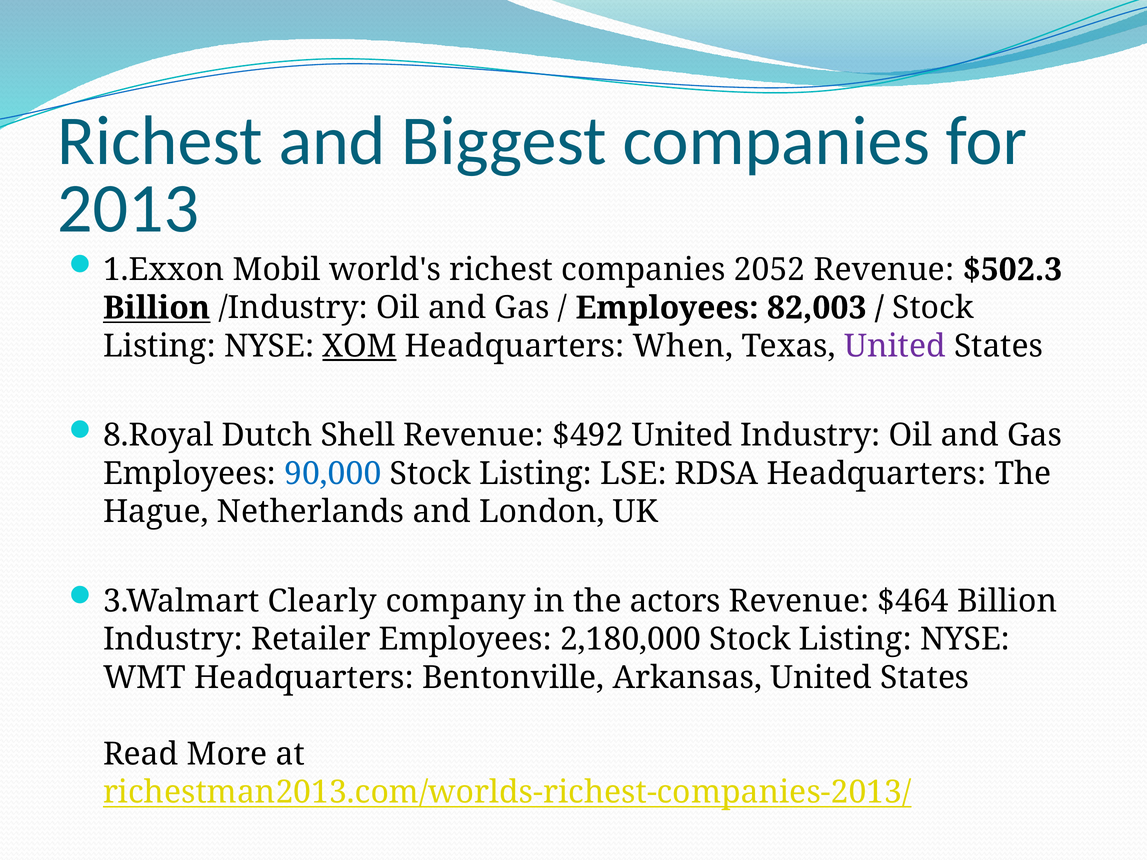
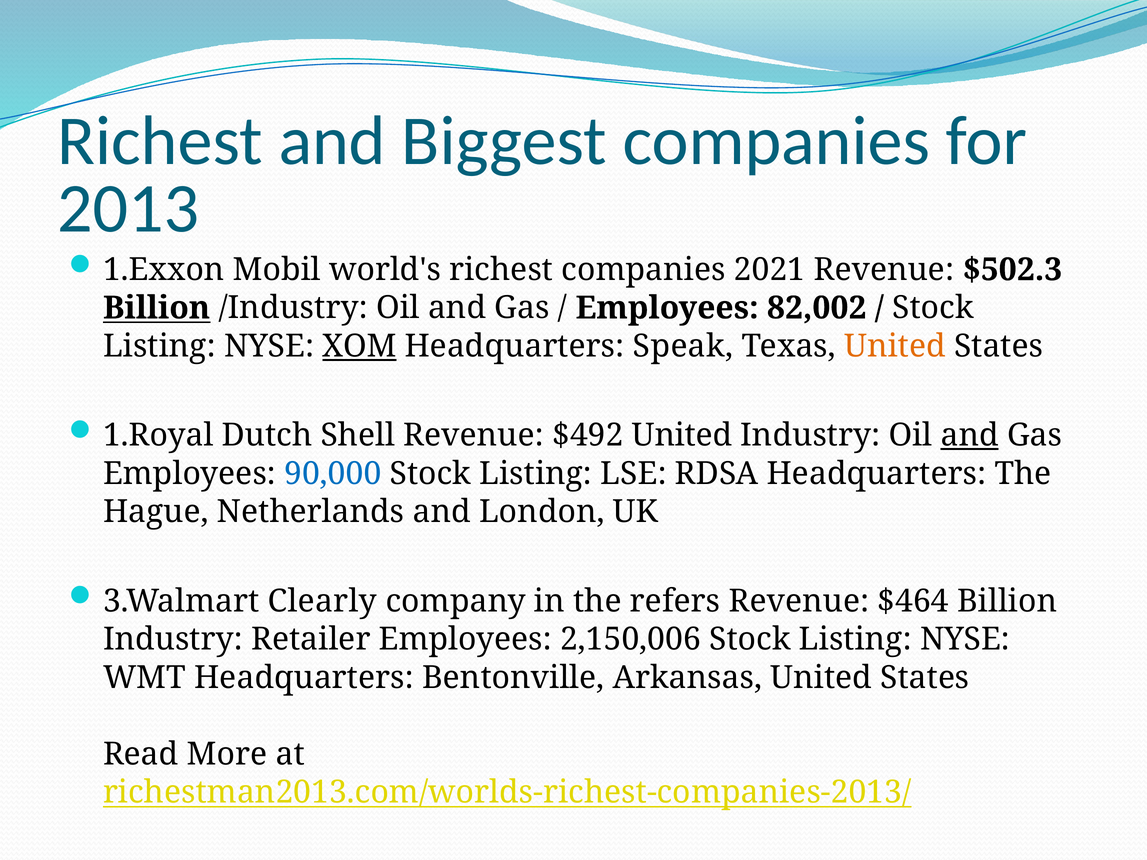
2052: 2052 -> 2021
82,003: 82,003 -> 82,002
When: When -> Speak
United at (895, 346) colour: purple -> orange
8.Royal: 8.Royal -> 1.Royal
and at (970, 435) underline: none -> present
actors: actors -> refers
2,180,000: 2,180,000 -> 2,150,006
